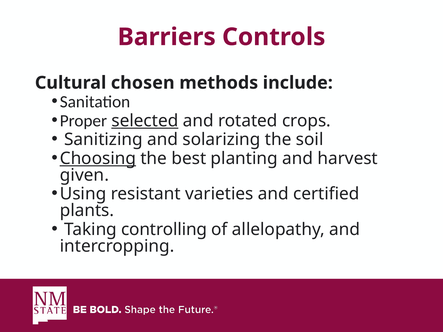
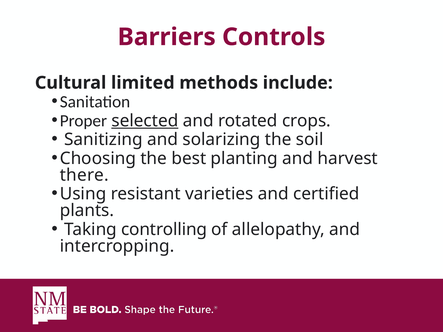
chosen: chosen -> limited
Choosing underline: present -> none
given: given -> there
